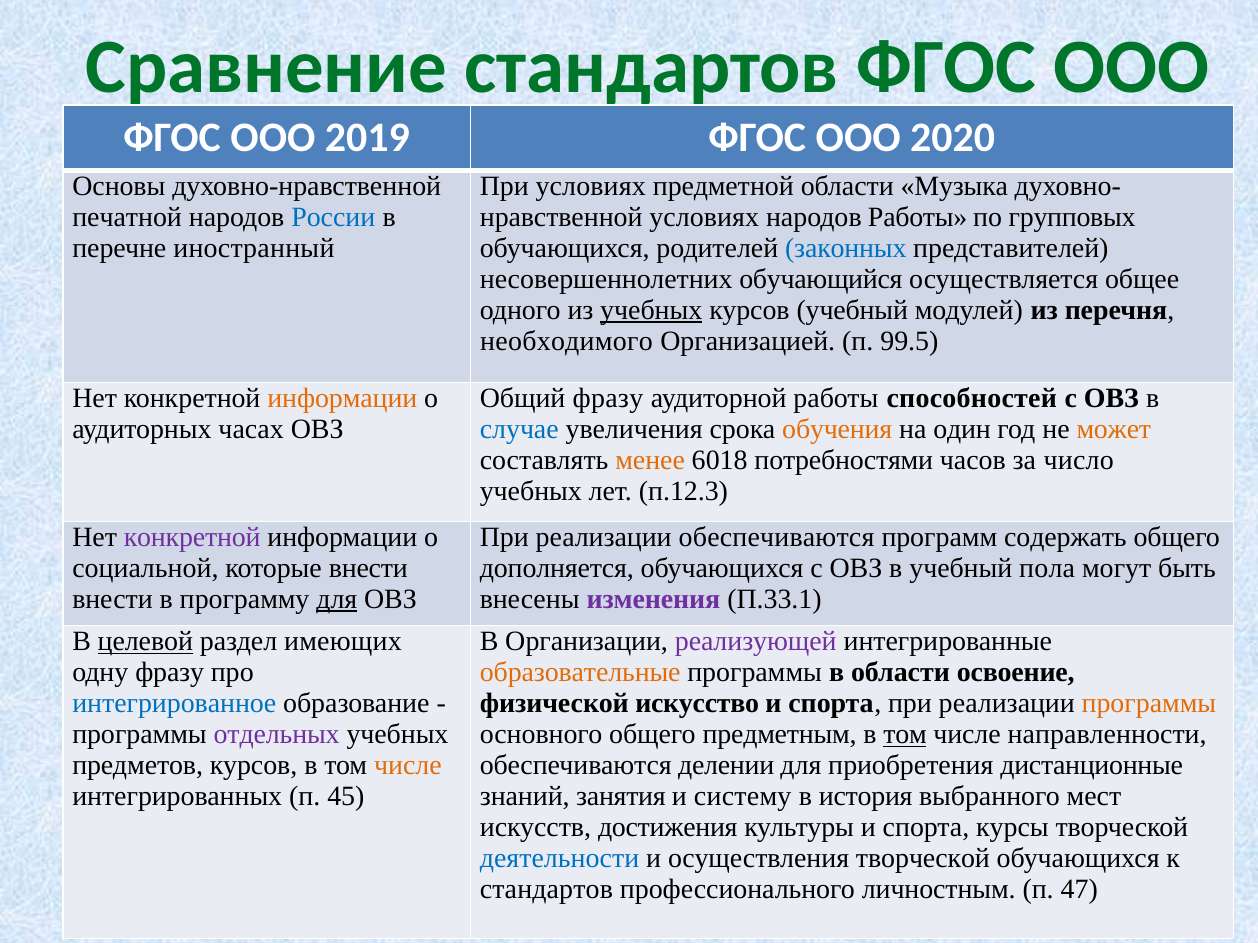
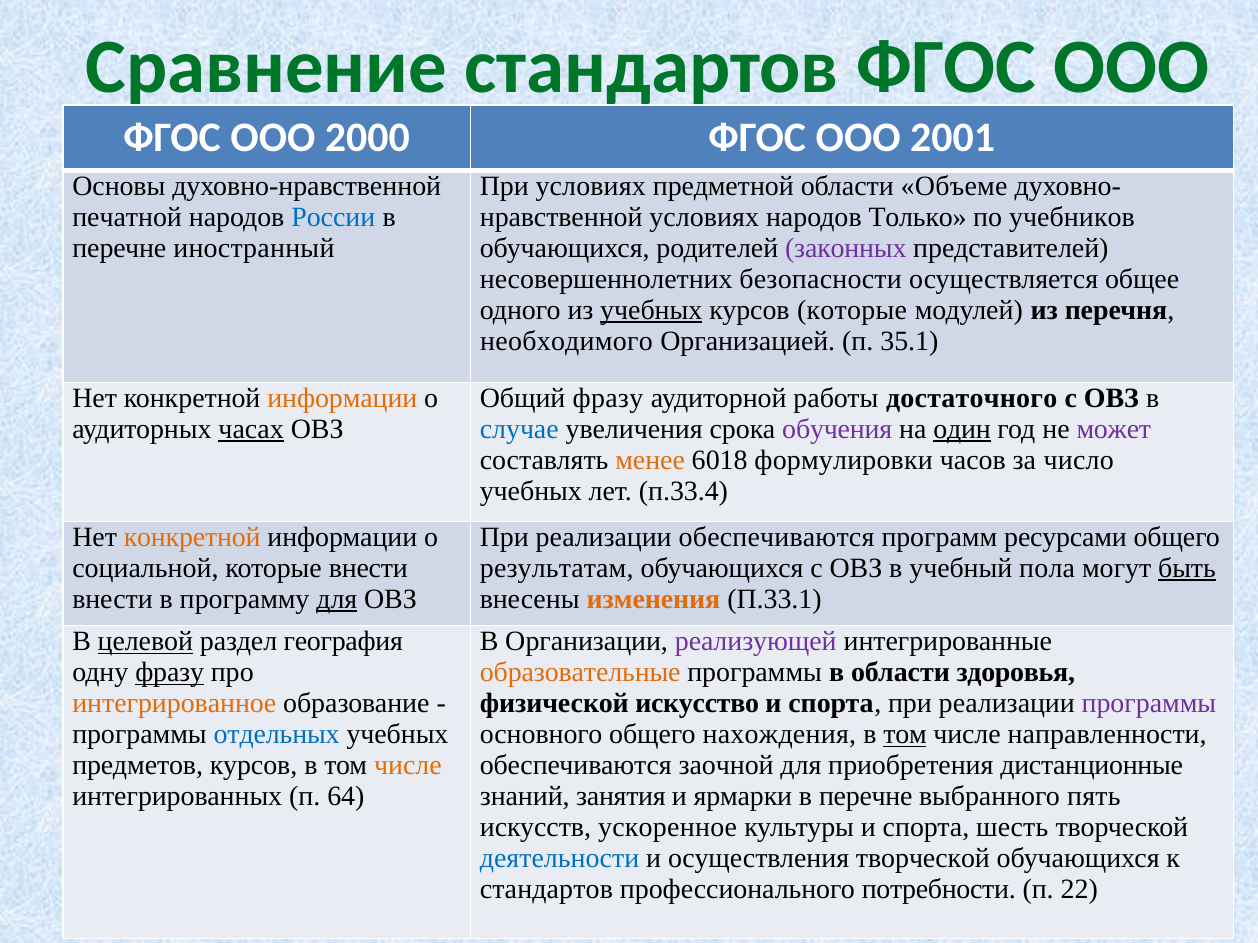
2019: 2019 -> 2000
2020: 2020 -> 2001
Музыка: Музыка -> Объеме
народов Работы: Работы -> Только
групповых: групповых -> учебников
законных colour: blue -> purple
обучающийся: обучающийся -> безопасности
курсов учебный: учебный -> которые
99.5: 99.5 -> 35.1
способностей: способностей -> достаточного
часах underline: none -> present
обучения colour: orange -> purple
один underline: none -> present
может colour: orange -> purple
потребностями: потребностями -> формулировки
п.12.3: п.12.3 -> п.33.4
конкретной at (192, 537) colour: purple -> orange
содержать: содержать -> ресурсами
дополняется: дополняется -> результатам
быть underline: none -> present
изменения colour: purple -> orange
имеющих: имеющих -> география
фразу at (170, 673) underline: none -> present
освоение: освоение -> здоровья
интегрированное colour: blue -> orange
программы at (1149, 704) colour: orange -> purple
отдельных colour: purple -> blue
предметным: предметным -> нахождения
делении: делении -> заочной
45: 45 -> 64
систему: систему -> ярмарки
история at (866, 797): история -> перечне
мест: мест -> пять
достижения: достижения -> ускоренное
курсы: курсы -> шесть
личностным: личностным -> потребности
47: 47 -> 22
